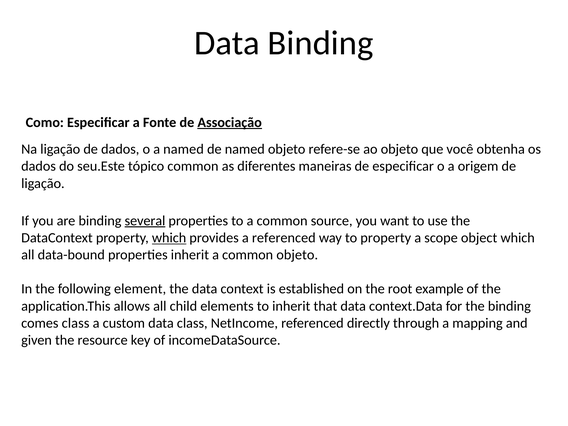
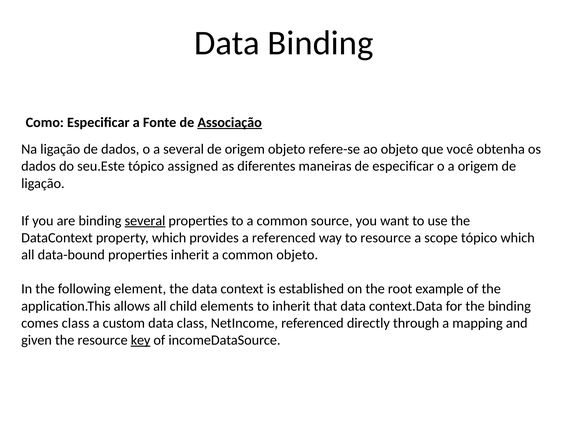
a named: named -> several
de named: named -> origem
tópico common: common -> assigned
which at (169, 238) underline: present -> none
to property: property -> resource
scope object: object -> tópico
key underline: none -> present
